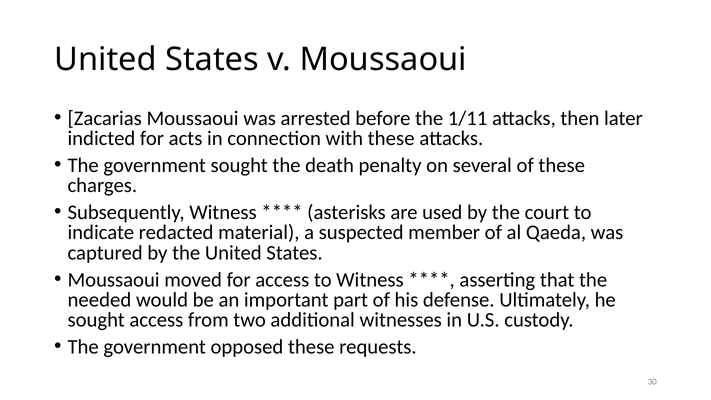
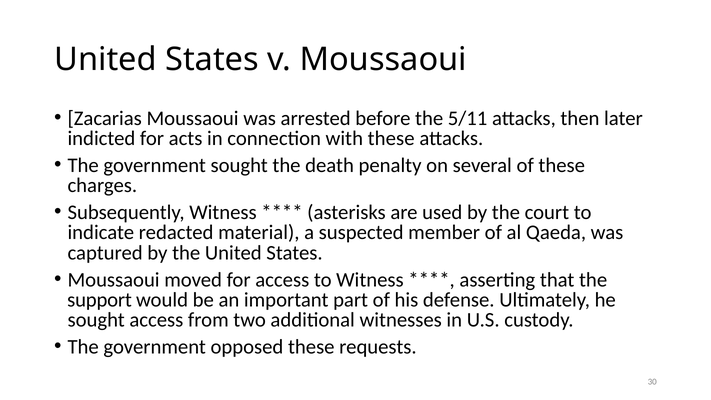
1/11: 1/11 -> 5/11
needed: needed -> support
